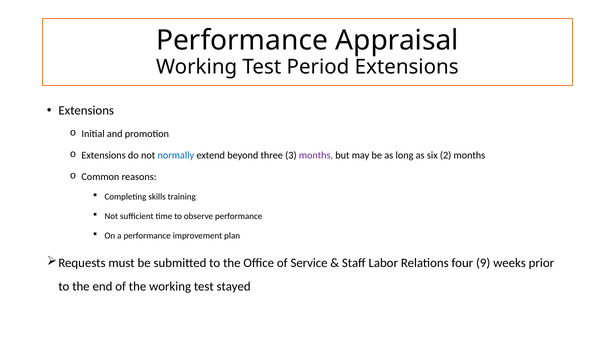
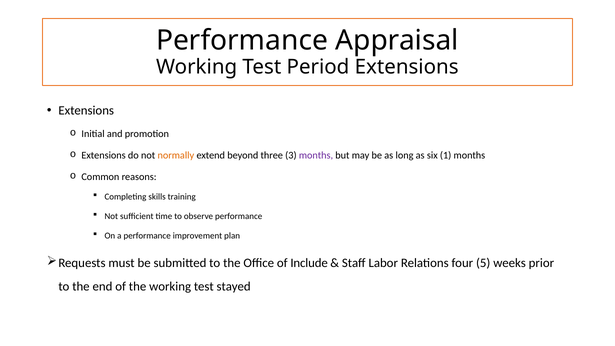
normally colour: blue -> orange
2: 2 -> 1
Service: Service -> Include
9: 9 -> 5
